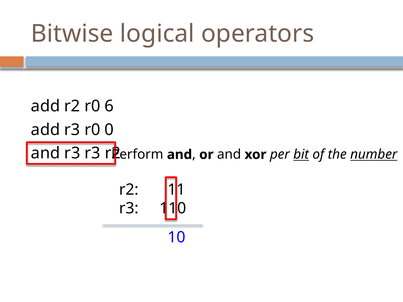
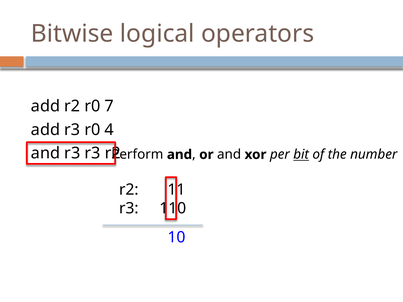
6: 6 -> 7
0: 0 -> 4
number underline: present -> none
